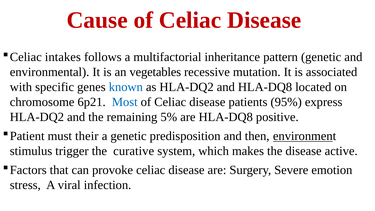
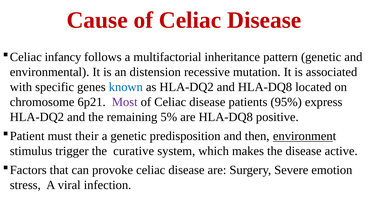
intakes: intakes -> infancy
vegetables: vegetables -> distension
Most colour: blue -> purple
